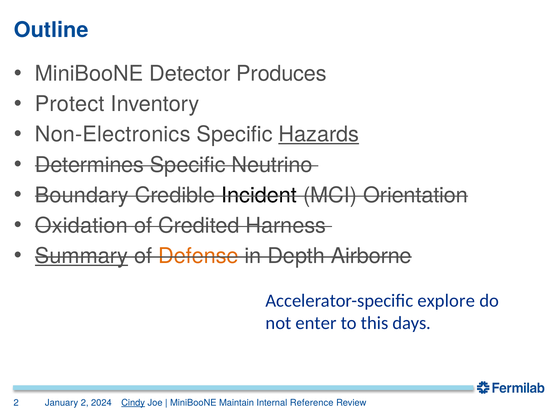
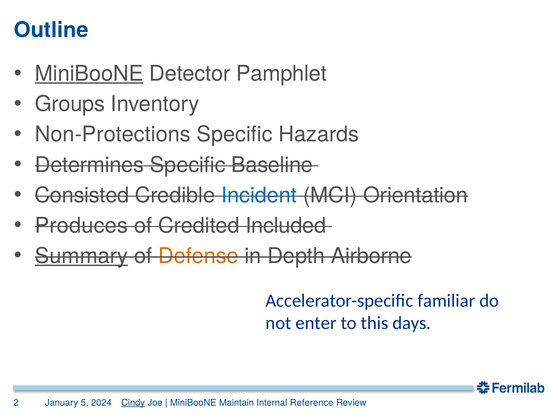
MiniBooNE at (89, 74) underline: none -> present
Produces: Produces -> Pamphlet
Protect: Protect -> Groups
Non-Electronics: Non-Electronics -> Non-Protections
Hazards underline: present -> none
Neutrino: Neutrino -> Baseline
Boundary: Boundary -> Consisted
Incident colour: black -> blue
Oxidation: Oxidation -> Produces
Harness: Harness -> Included
explore: explore -> familiar
January 2: 2 -> 5
